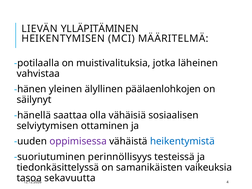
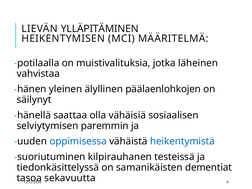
ottaminen: ottaminen -> paremmin
oppimisessa colour: purple -> blue
perinnöllisyys: perinnöllisyys -> kilpirauhanen
vaikeuksia: vaikeuksia -> dementiat
